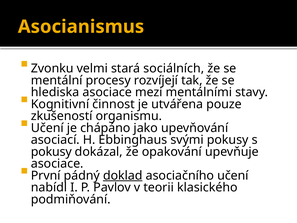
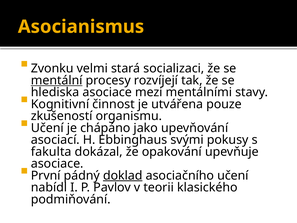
sociálních: sociálních -> socializaci
mentální underline: none -> present
pokusy at (51, 152): pokusy -> fakulta
